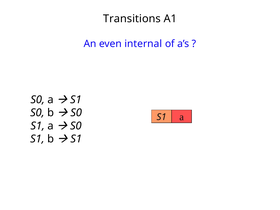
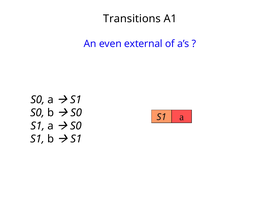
internal: internal -> external
